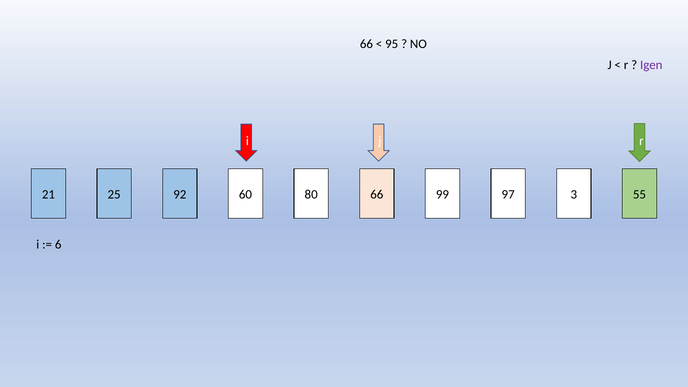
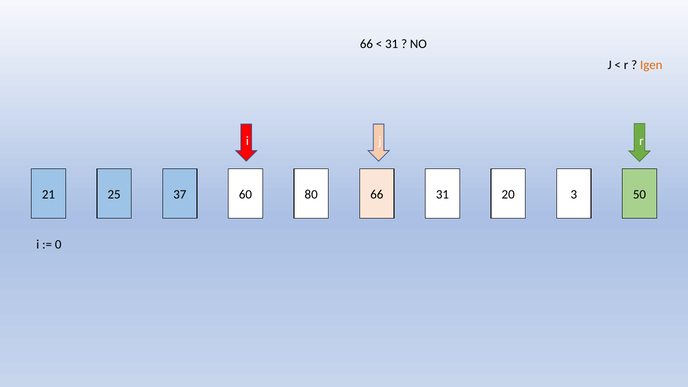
95 at (392, 44): 95 -> 31
Igen colour: purple -> orange
92: 92 -> 37
66 99: 99 -> 31
97: 97 -> 20
55: 55 -> 50
6: 6 -> 0
